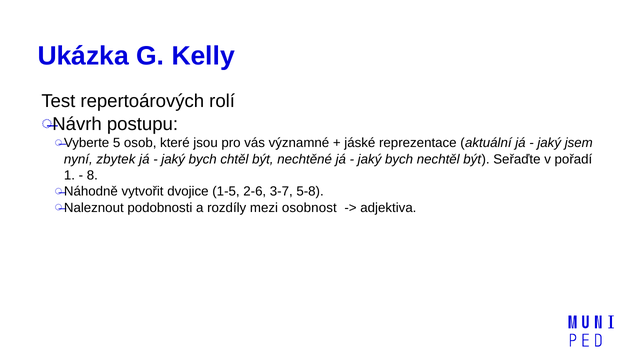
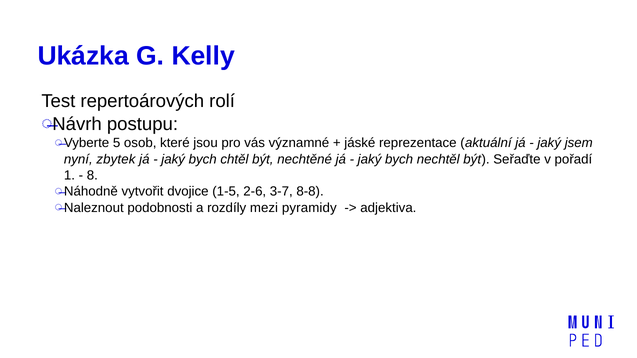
5-8: 5-8 -> 8-8
osobnost: osobnost -> pyramidy
